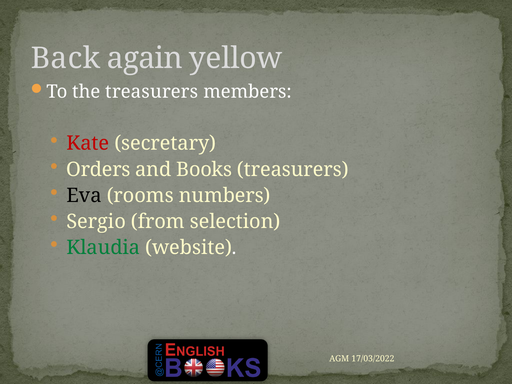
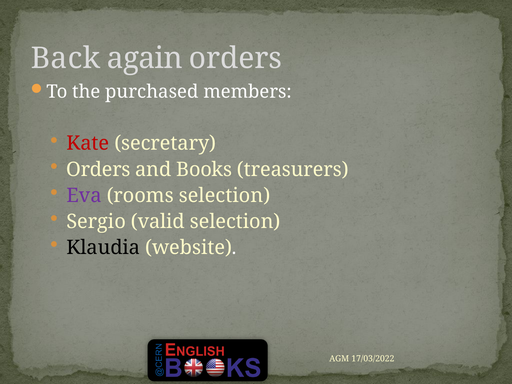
again yellow: yellow -> orders
the treasurers: treasurers -> purchased
Eva colour: black -> purple
rooms numbers: numbers -> selection
from: from -> valid
Klaudia colour: green -> black
